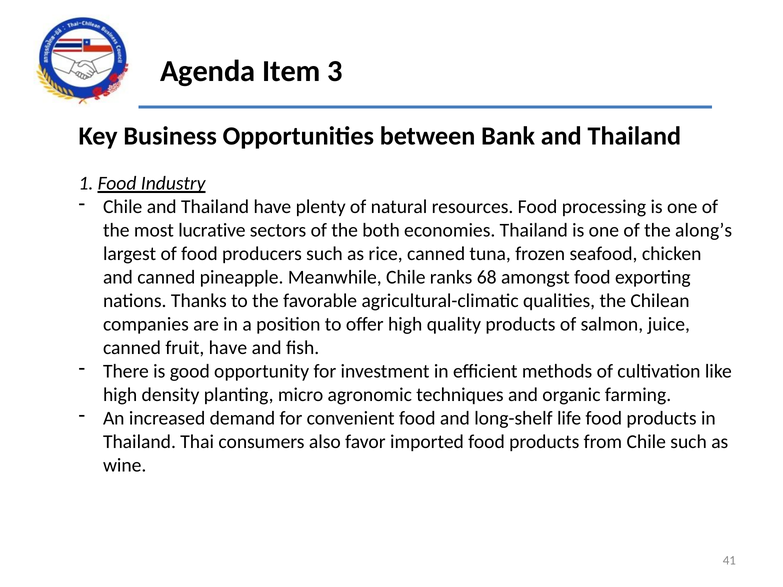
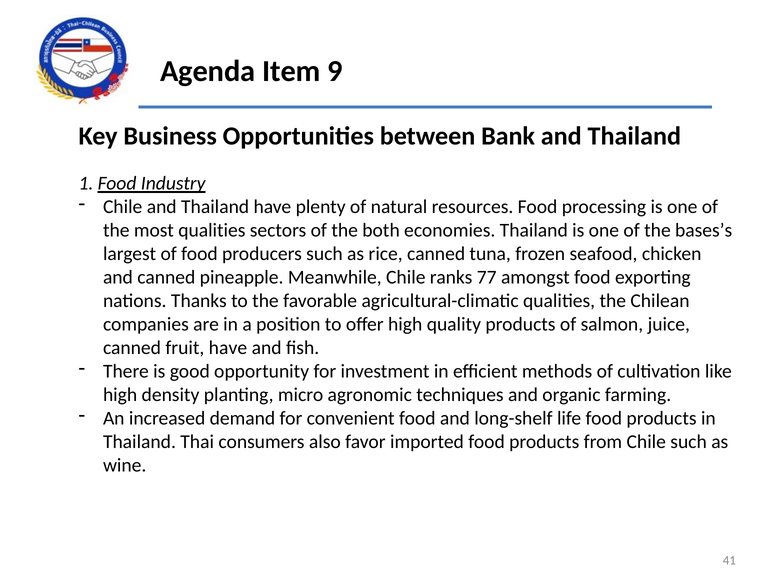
3: 3 -> 9
most lucrative: lucrative -> qualities
along’s: along’s -> bases’s
68: 68 -> 77
